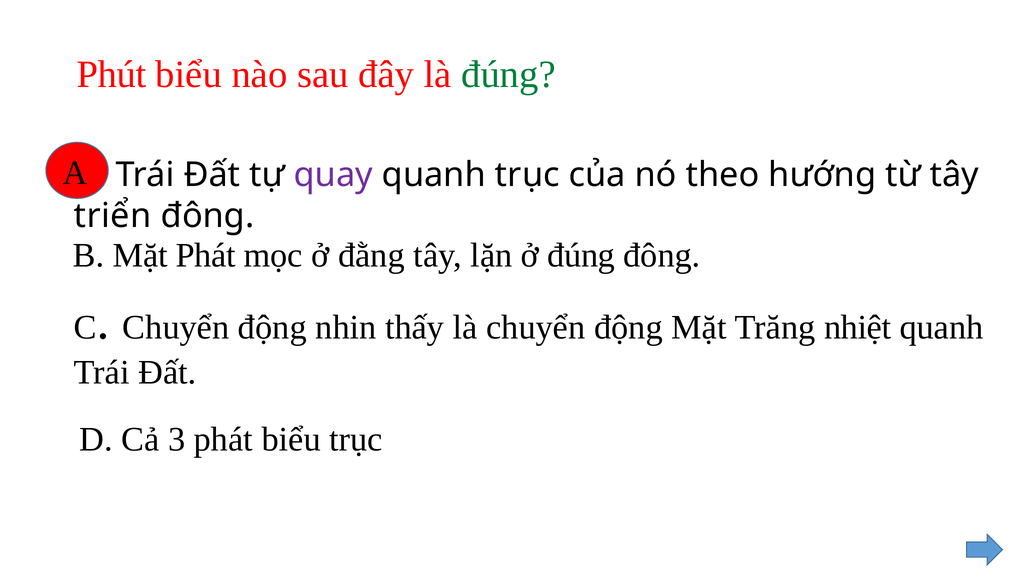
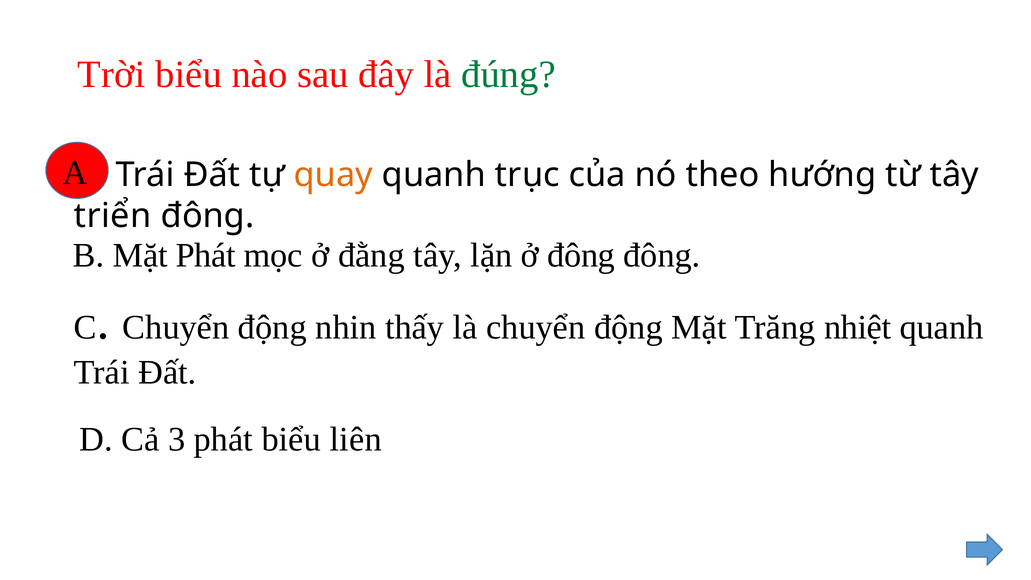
Phút: Phút -> Trời
quay colour: purple -> orange
ở đúng: đúng -> đông
trục: trục -> liên
